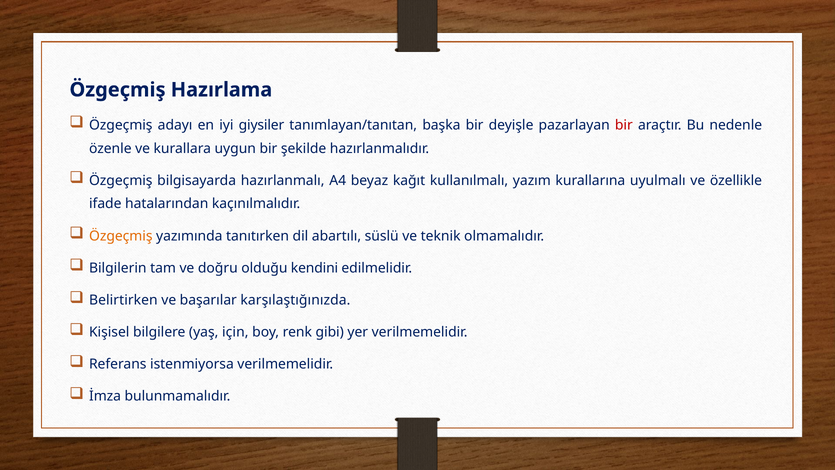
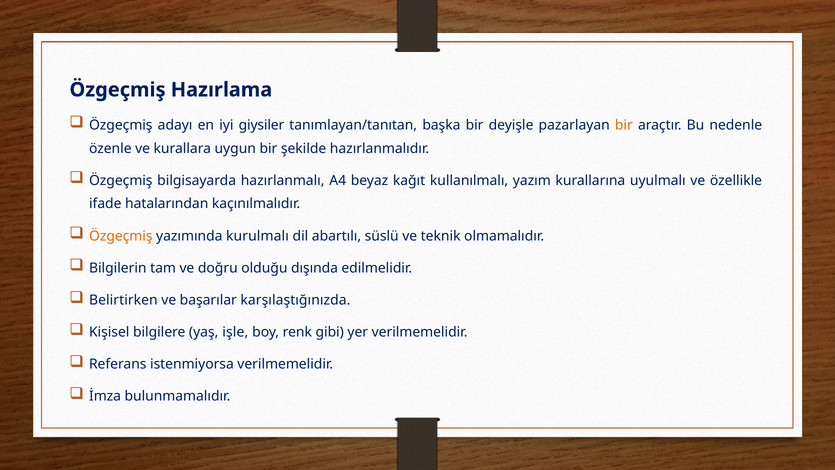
bir at (624, 125) colour: red -> orange
tanıtırken: tanıtırken -> kurulmalı
kendini: kendini -> dışında
için: için -> işle
